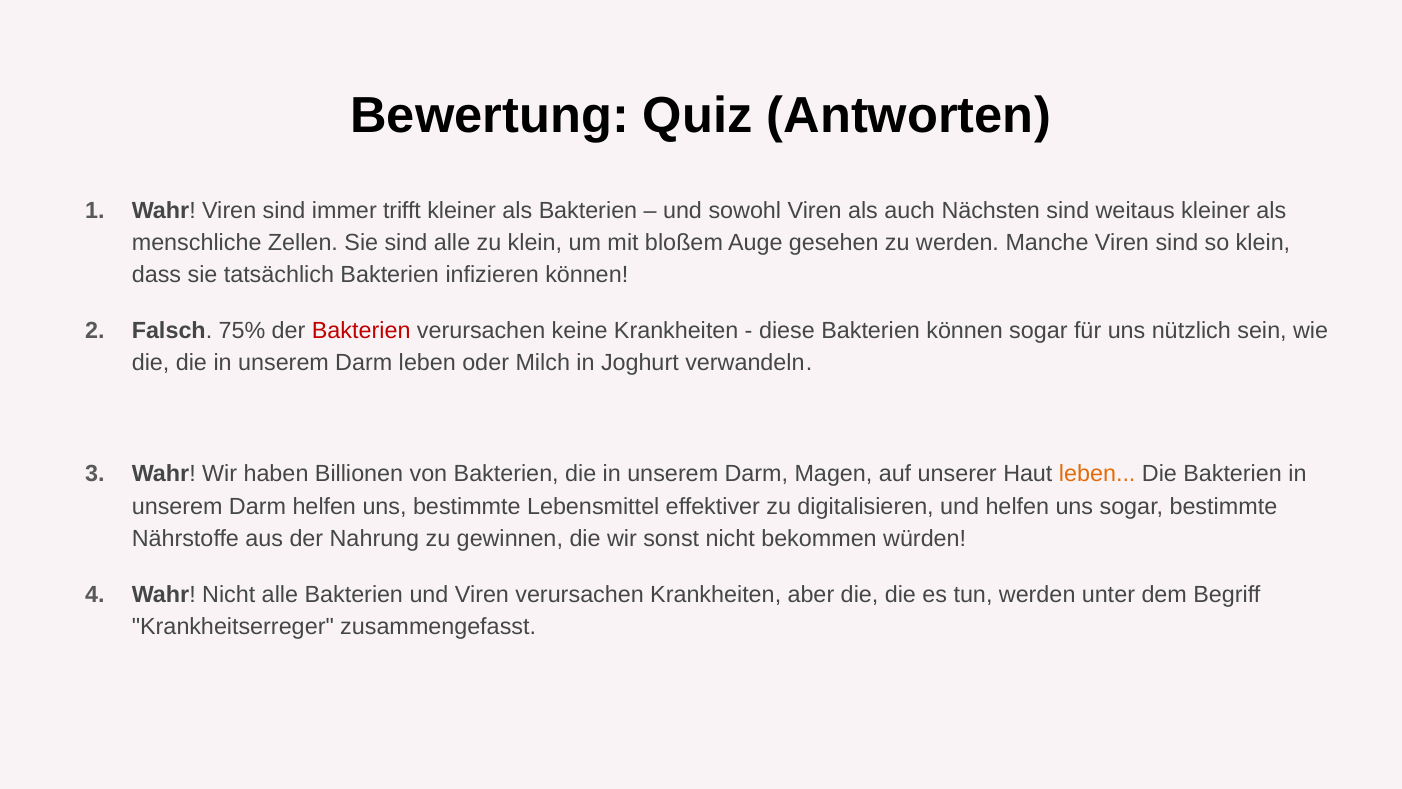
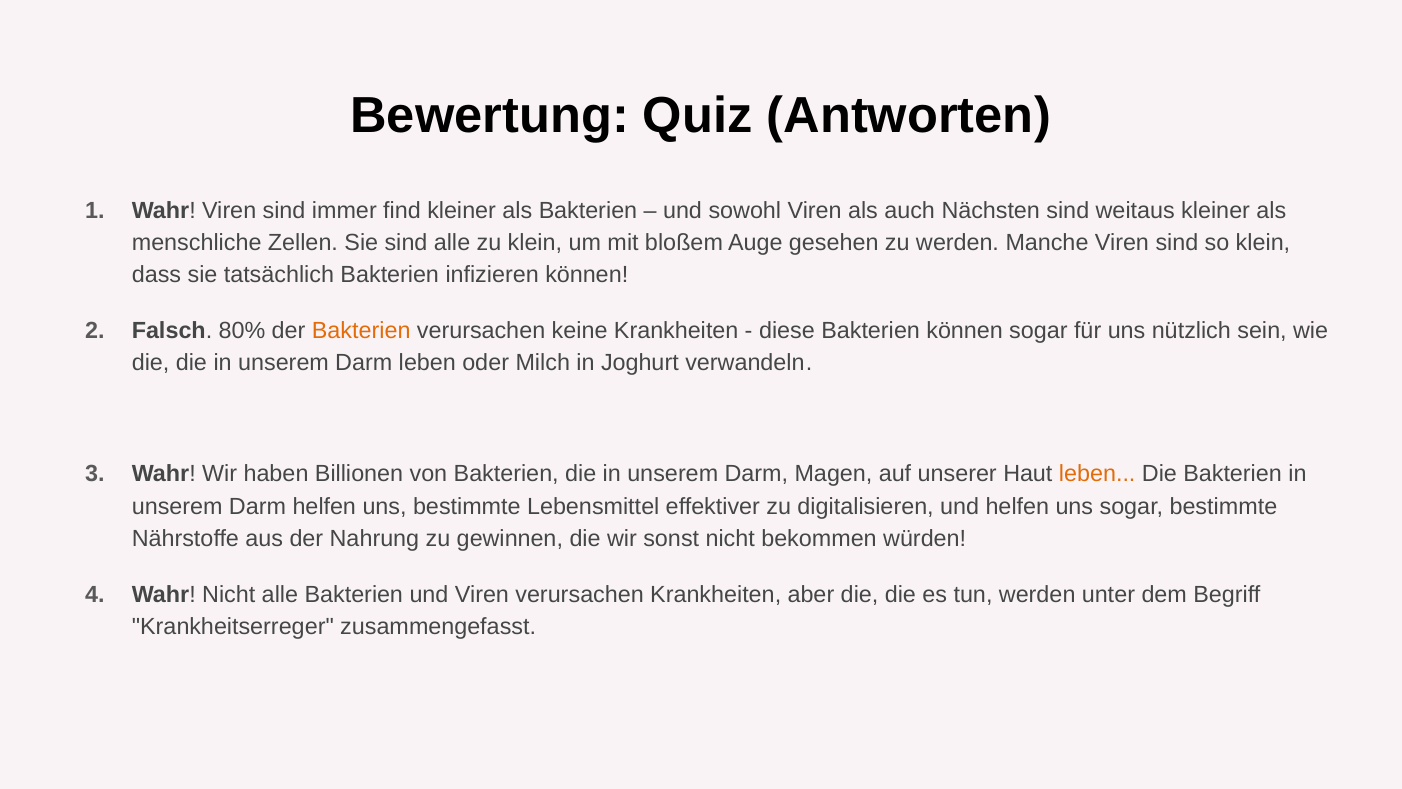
trifft: trifft -> find
75%: 75% -> 80%
Bakterien at (361, 331) colour: red -> orange
